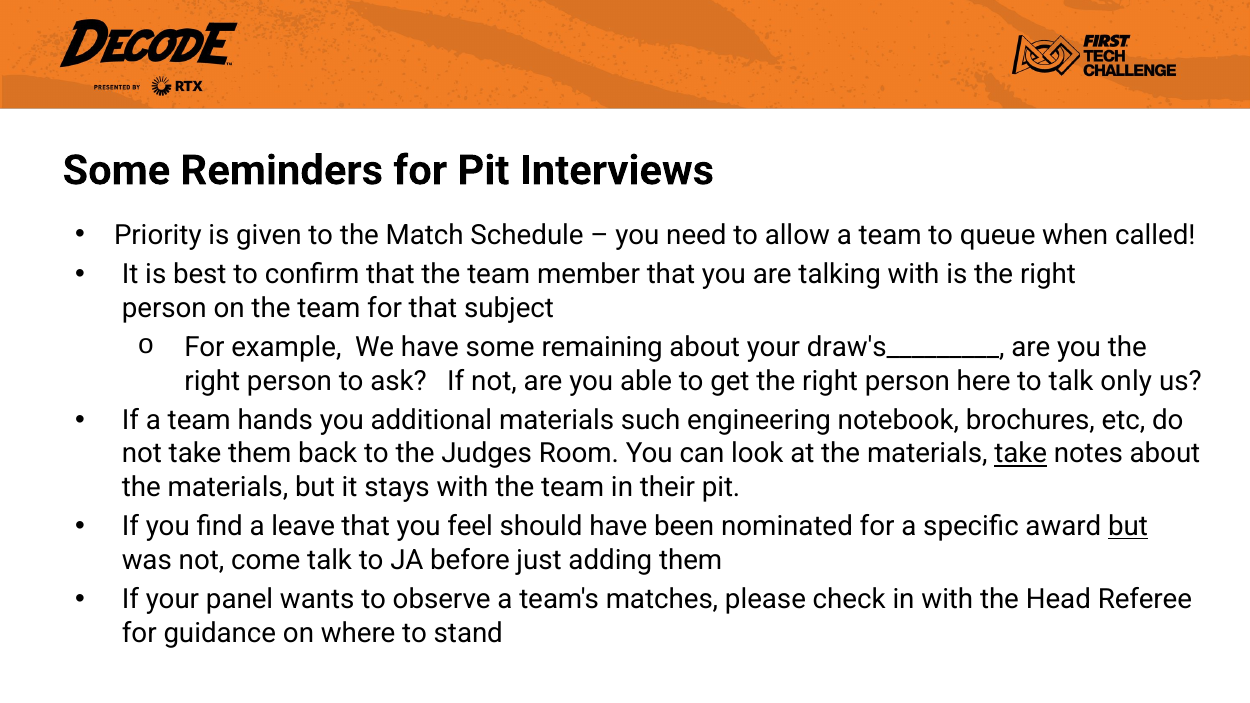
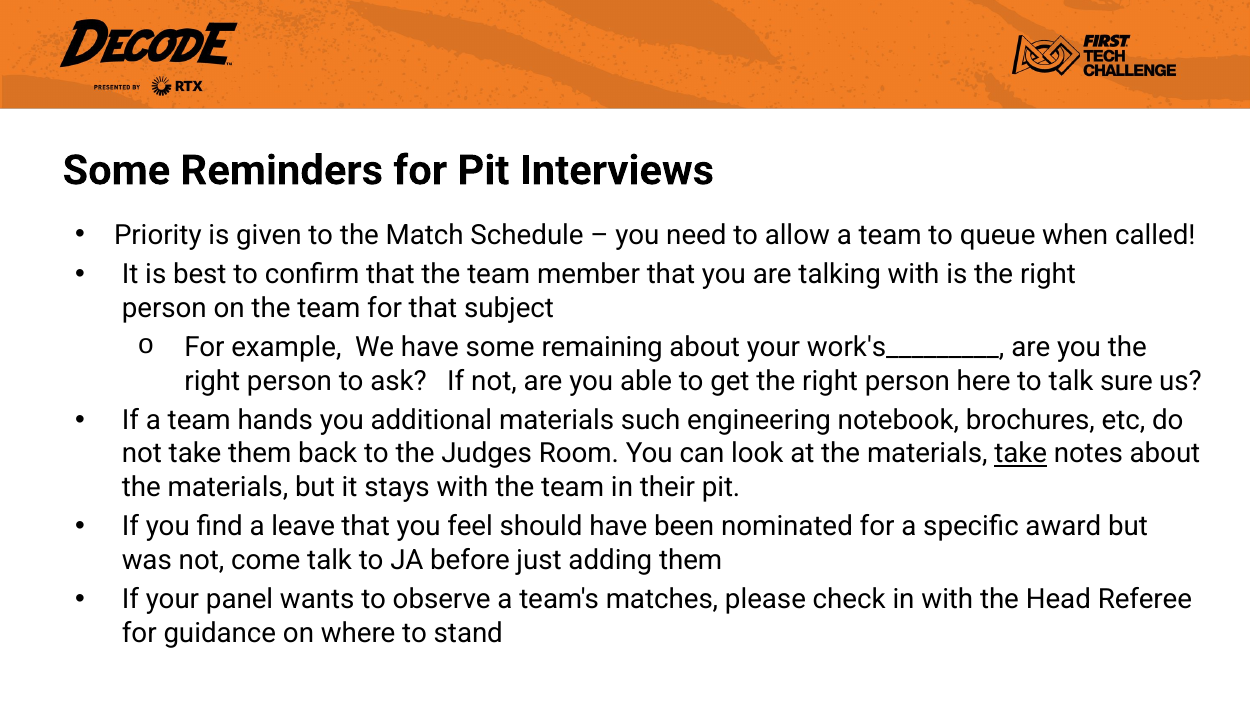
draw's_________: draw's_________ -> work's_________
only: only -> sure
but at (1128, 527) underline: present -> none
